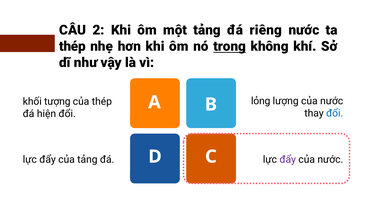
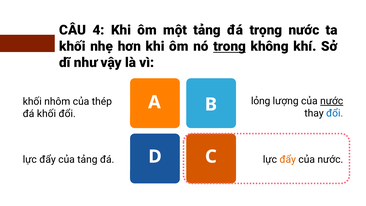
2: 2 -> 4
riêng: riêng -> trọng
thép at (72, 46): thép -> khối
nước at (332, 101) underline: none -> present
tượng: tượng -> nhôm
đá hiện: hiện -> khối
đẩy at (288, 159) colour: purple -> orange
